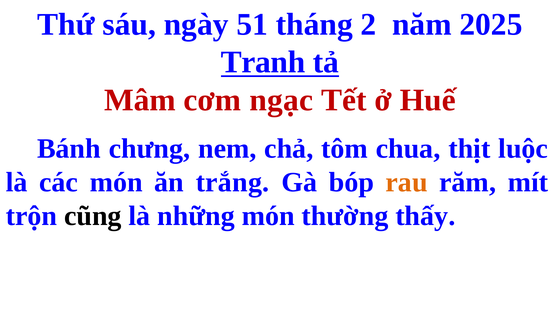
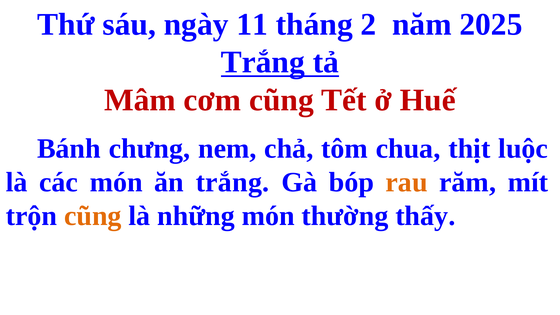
51: 51 -> 11
Tranh at (263, 62): Tranh -> Trắng
cơm ngạc: ngạc -> cũng
cũng at (93, 216) colour: black -> orange
